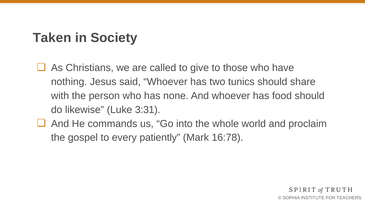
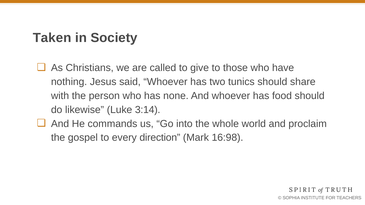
3:31: 3:31 -> 3:14
patiently: patiently -> direction
16:78: 16:78 -> 16:98
